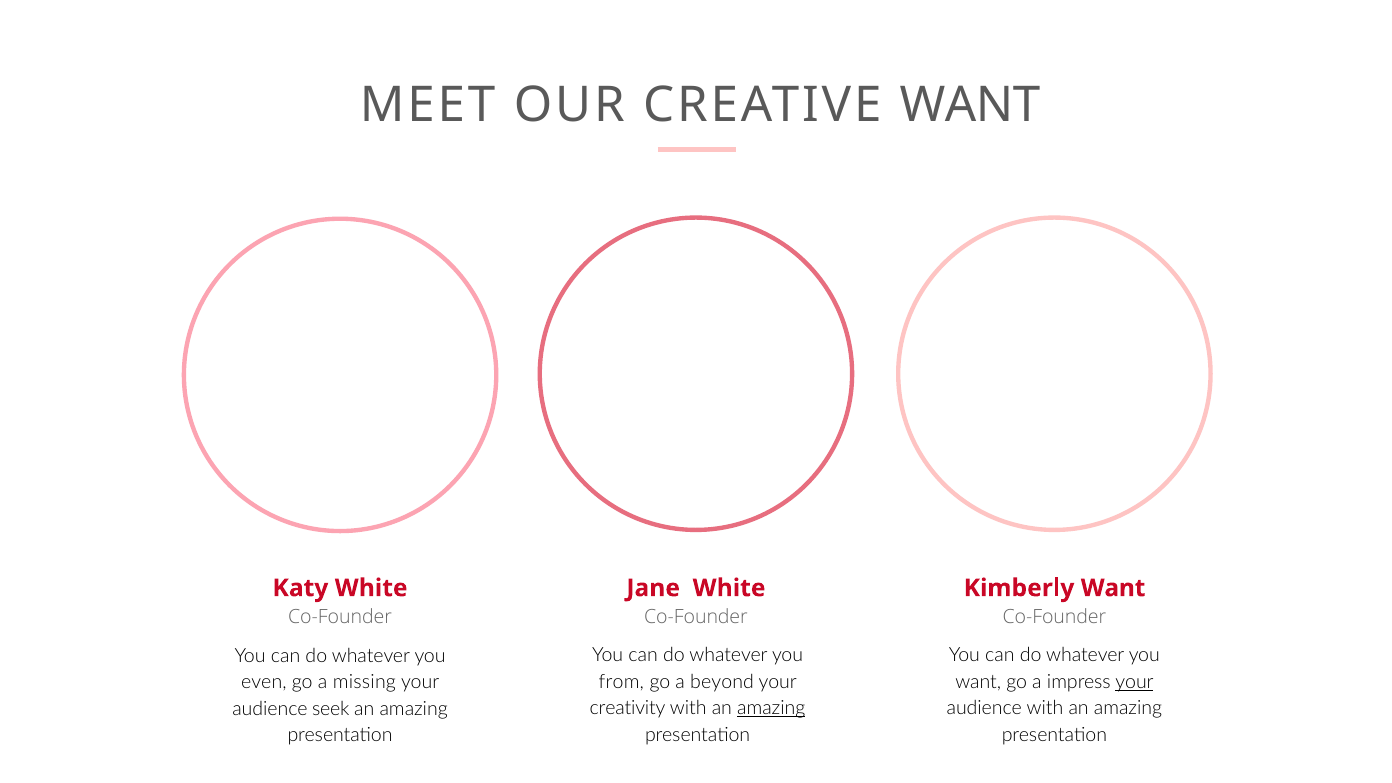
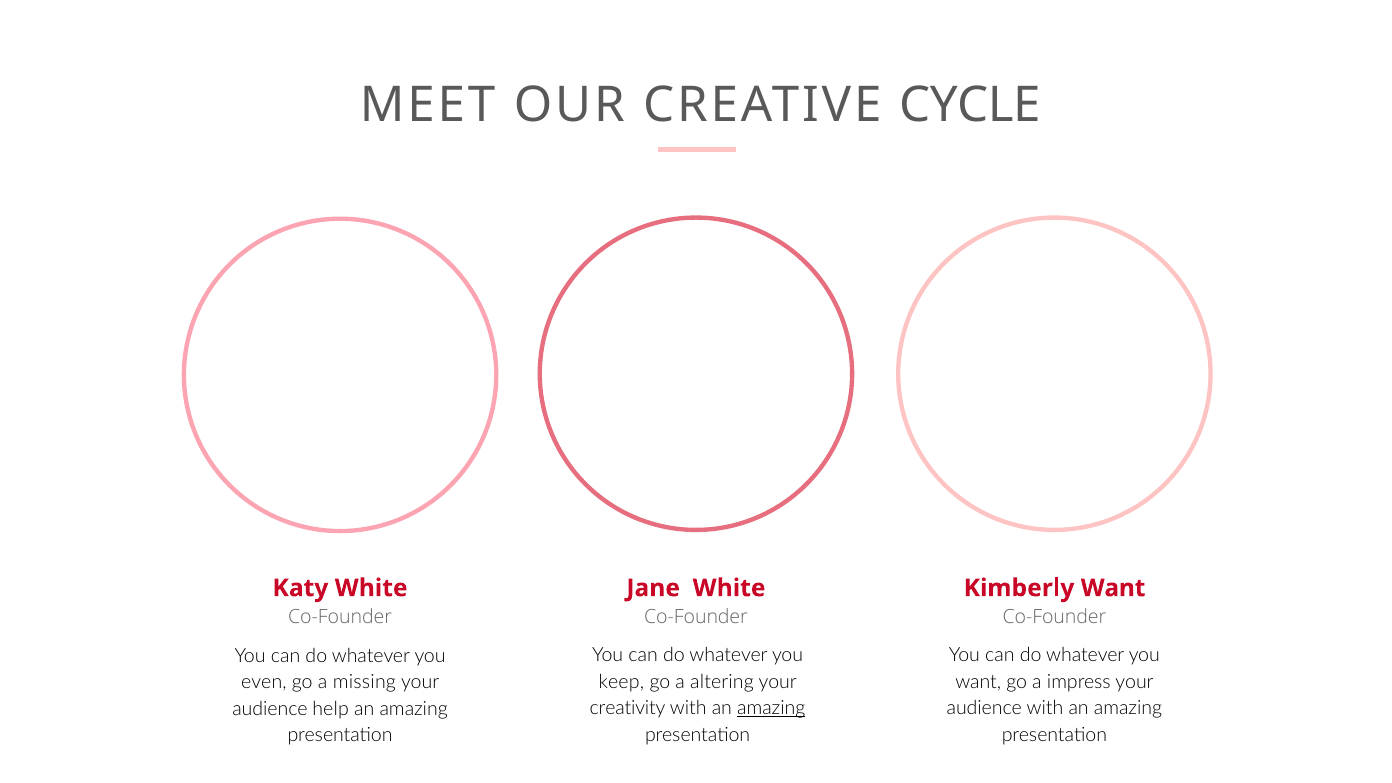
CREATIVE WANT: WANT -> CYCLE
from: from -> keep
beyond: beyond -> altering
your at (1135, 682) underline: present -> none
seek: seek -> help
